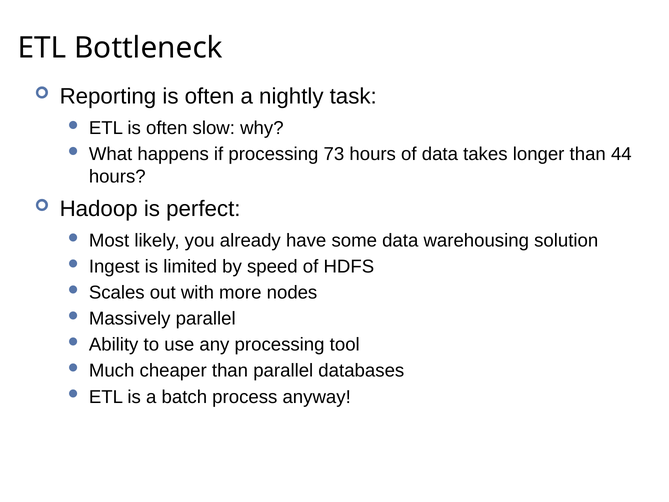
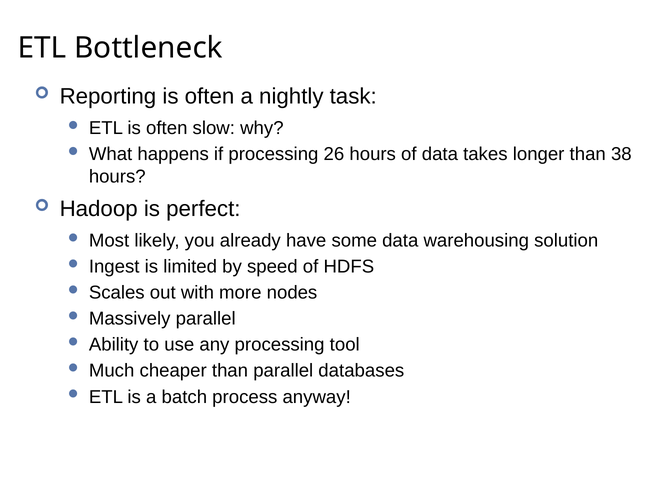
73: 73 -> 26
44: 44 -> 38
